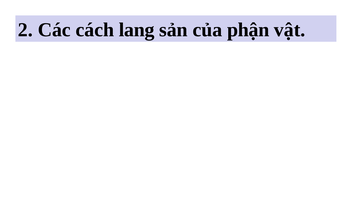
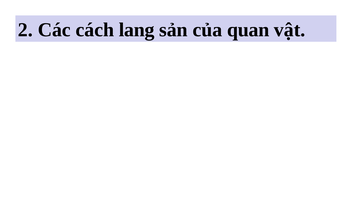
phận: phận -> quan
